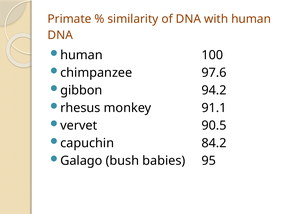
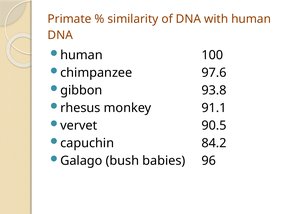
94.2: 94.2 -> 93.8
95: 95 -> 96
